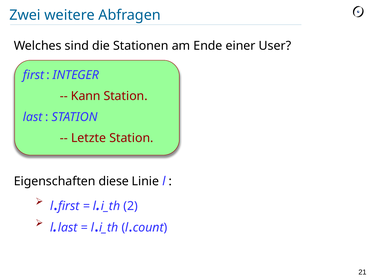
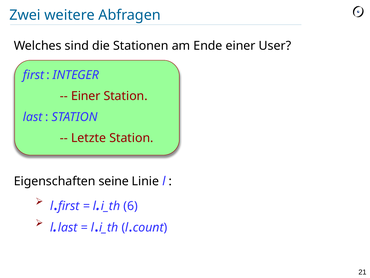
Kann at (86, 96): Kann -> Einer
diese: diese -> seine
2: 2 -> 6
